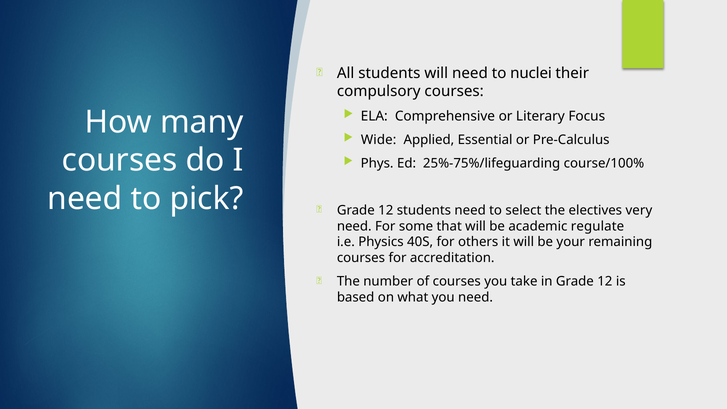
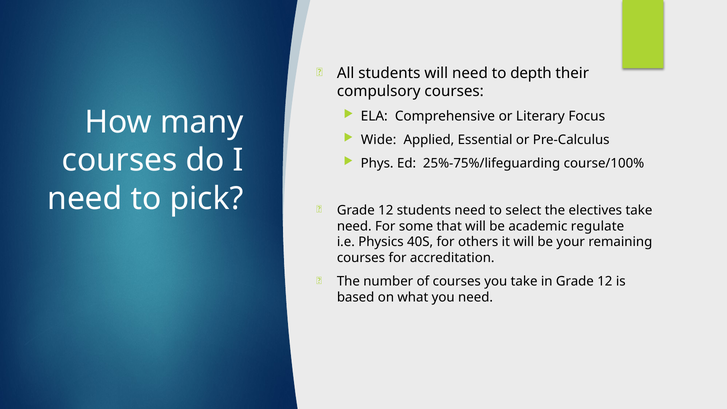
nuclei: nuclei -> depth
electives very: very -> take
